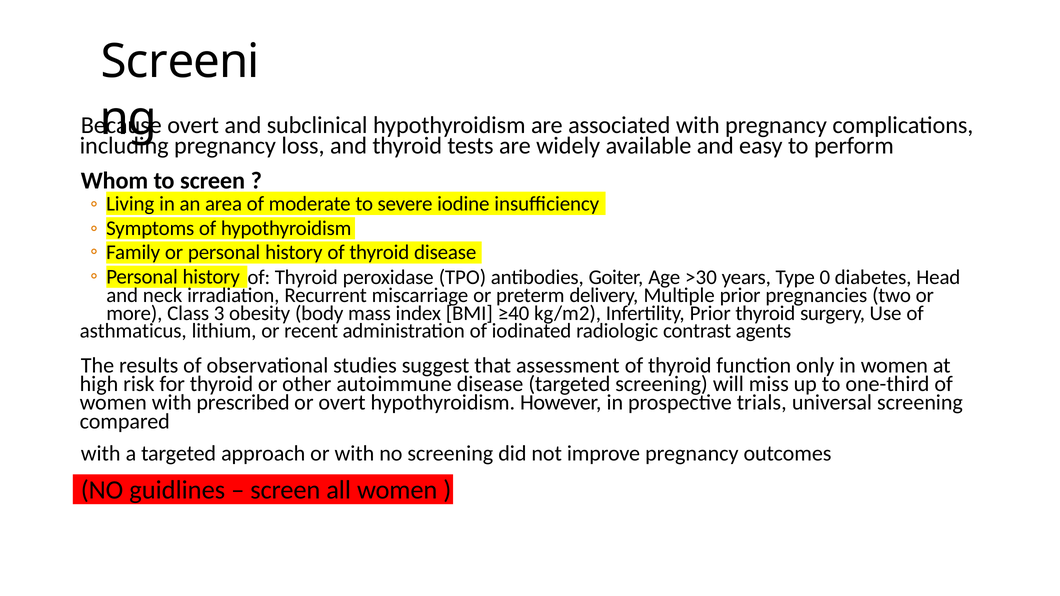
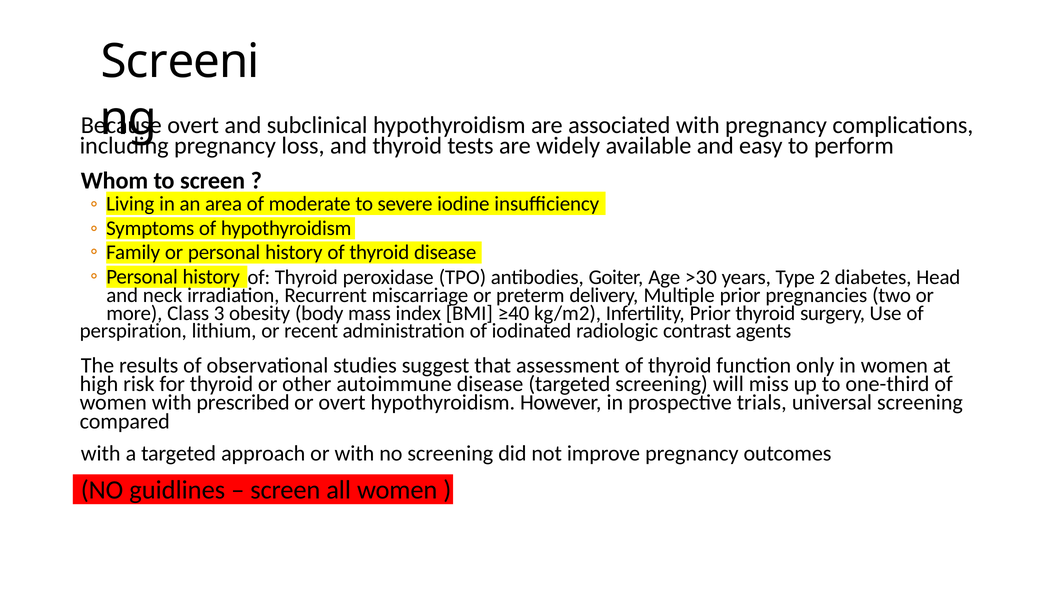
0: 0 -> 2
asthmaticus: asthmaticus -> perspiration
